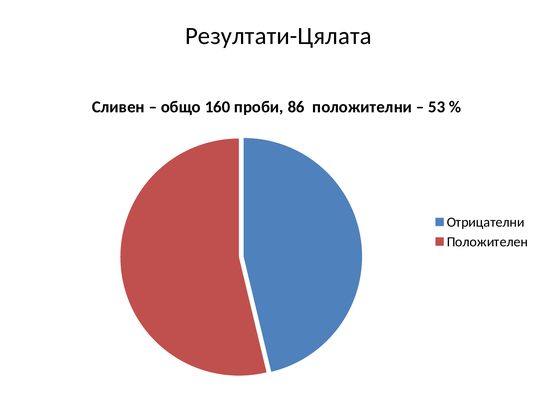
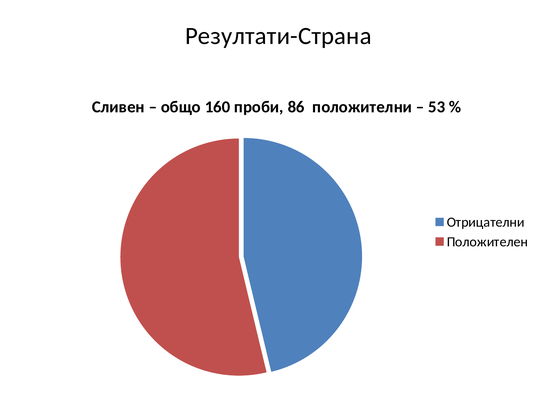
Резултати-Цялата: Резултати-Цялата -> Резултати-Страна
